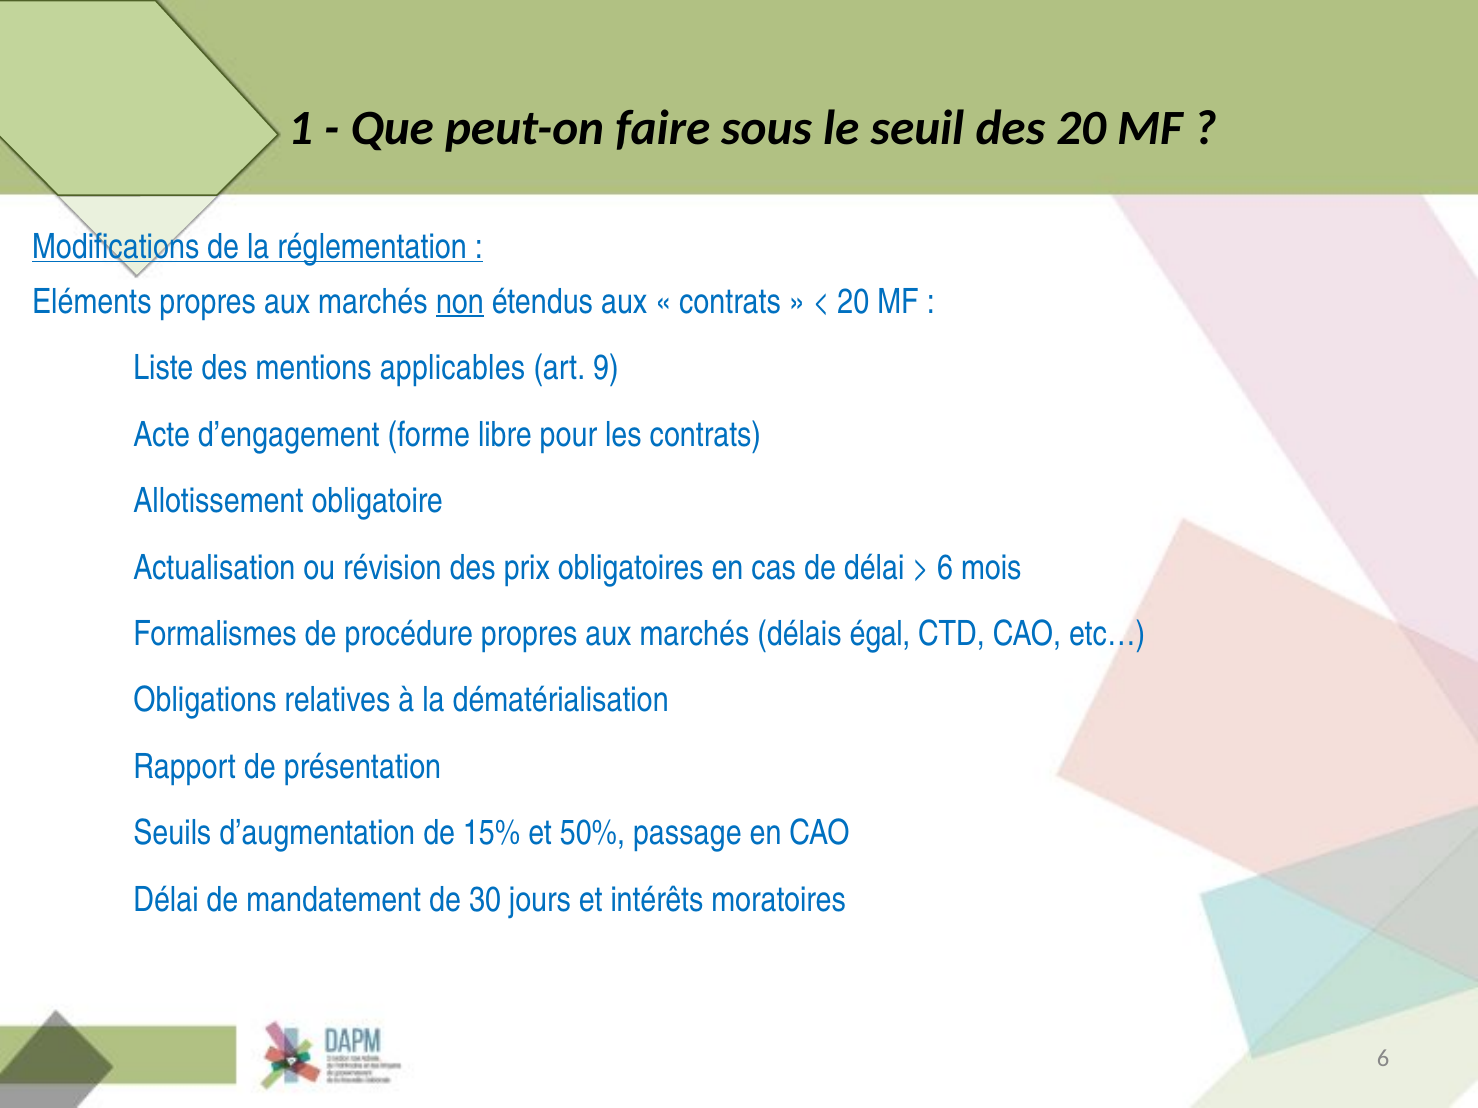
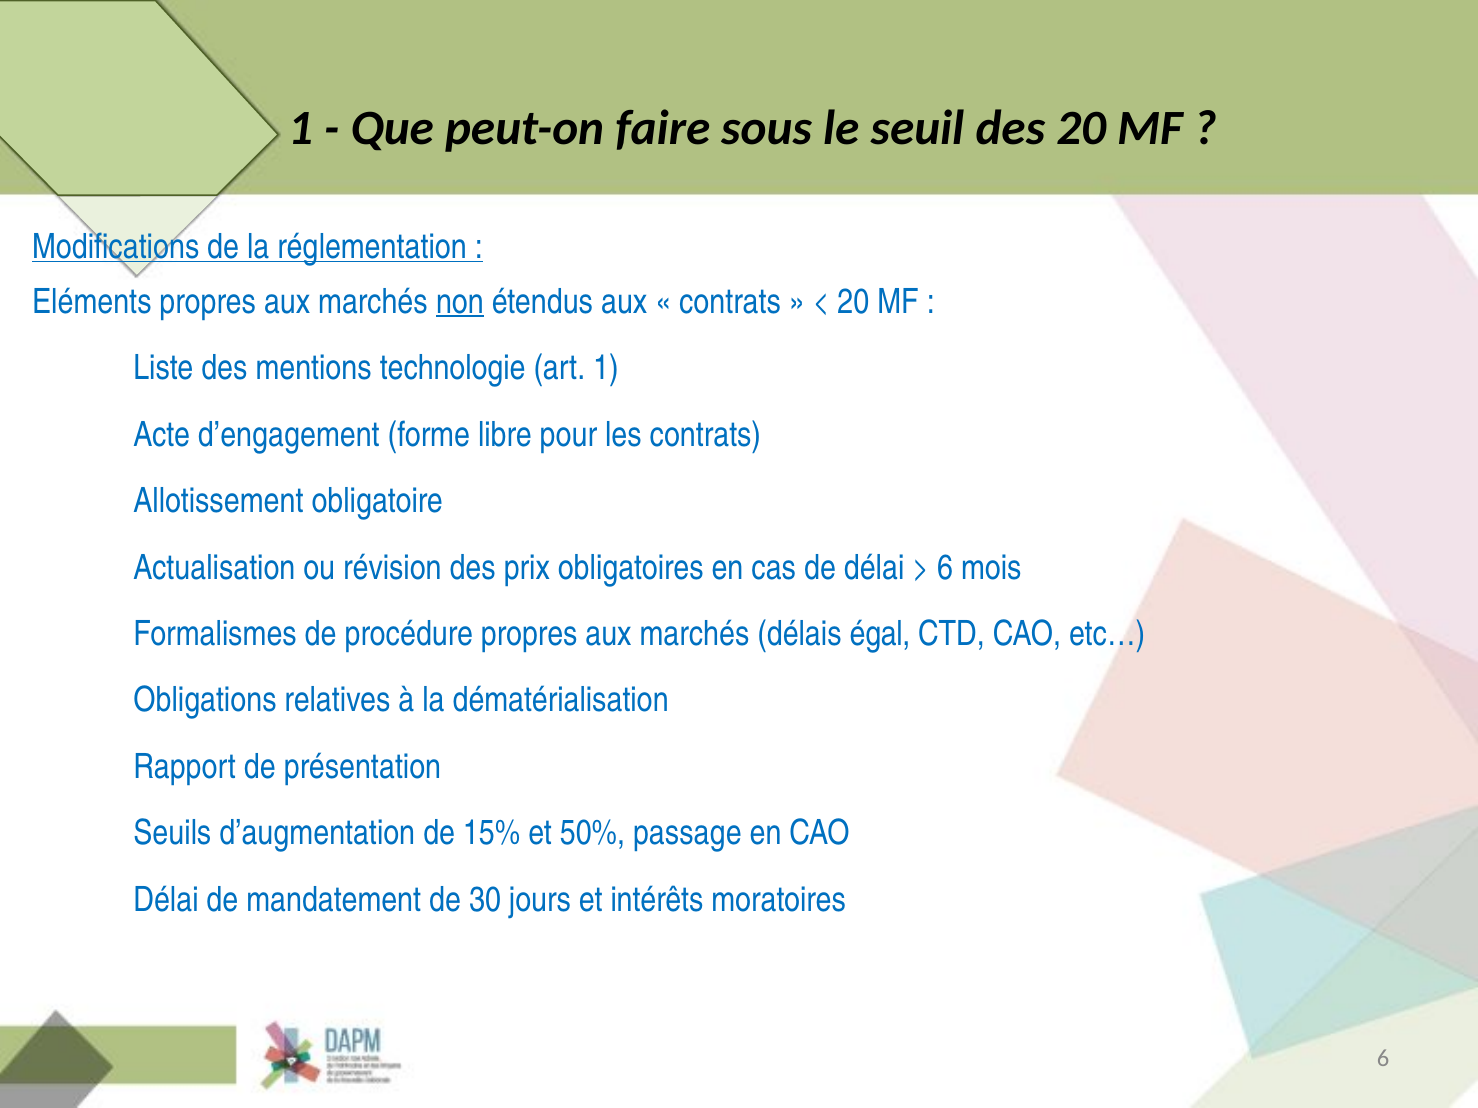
applicables: applicables -> technologie
art 9: 9 -> 1
